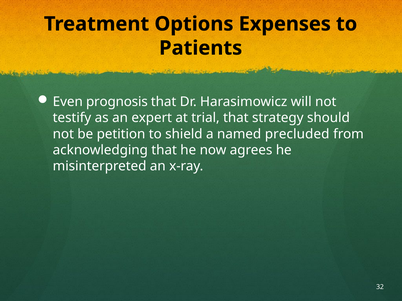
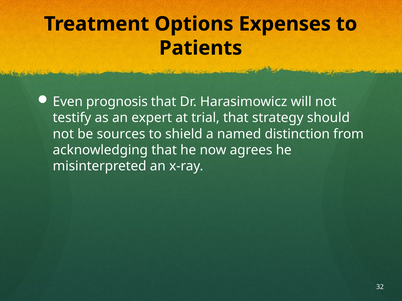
petition: petition -> sources
precluded: precluded -> distinction
